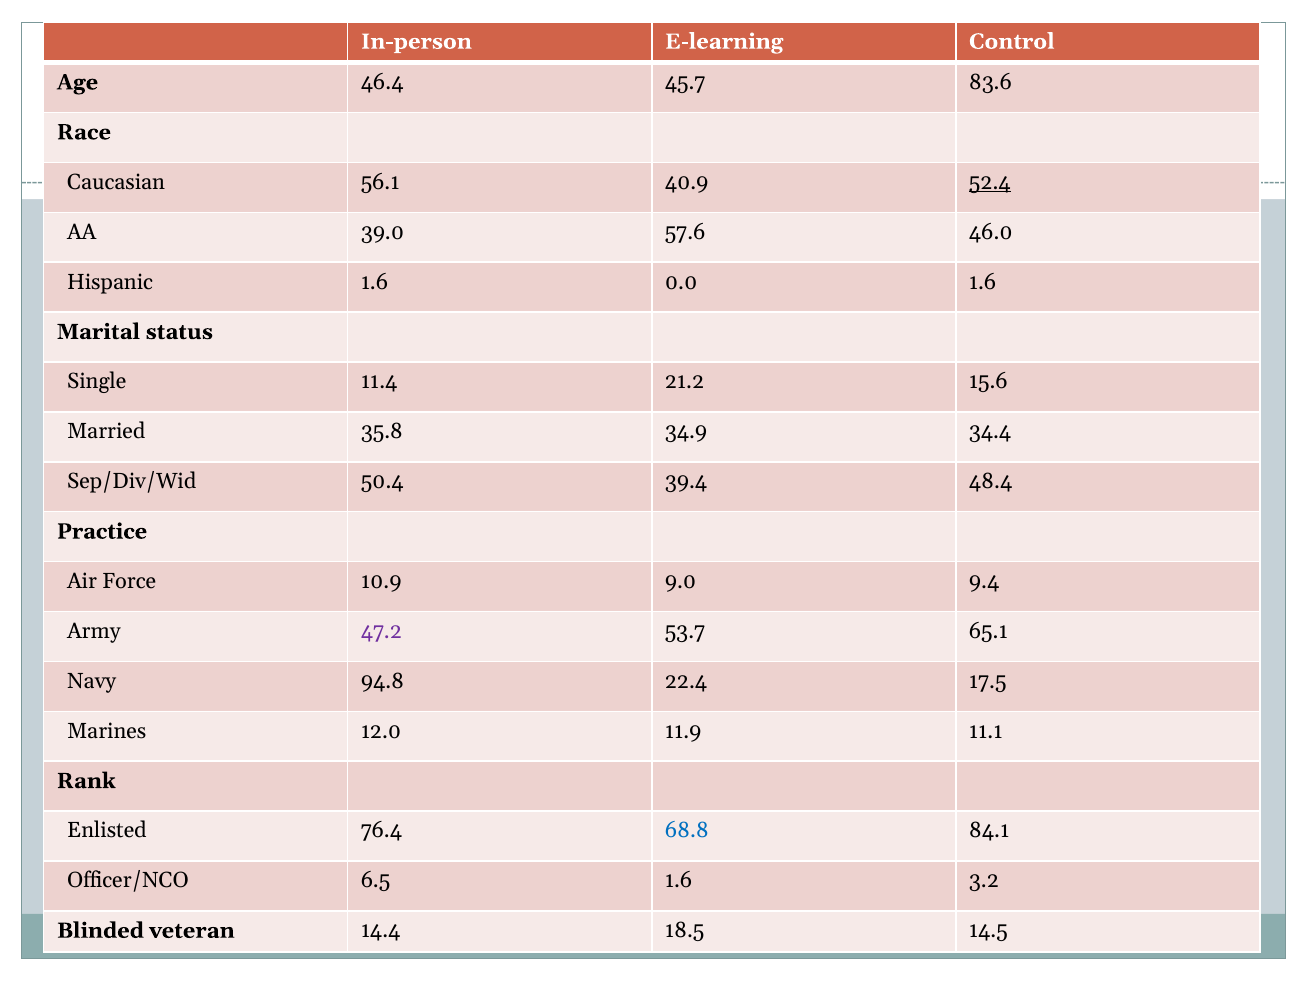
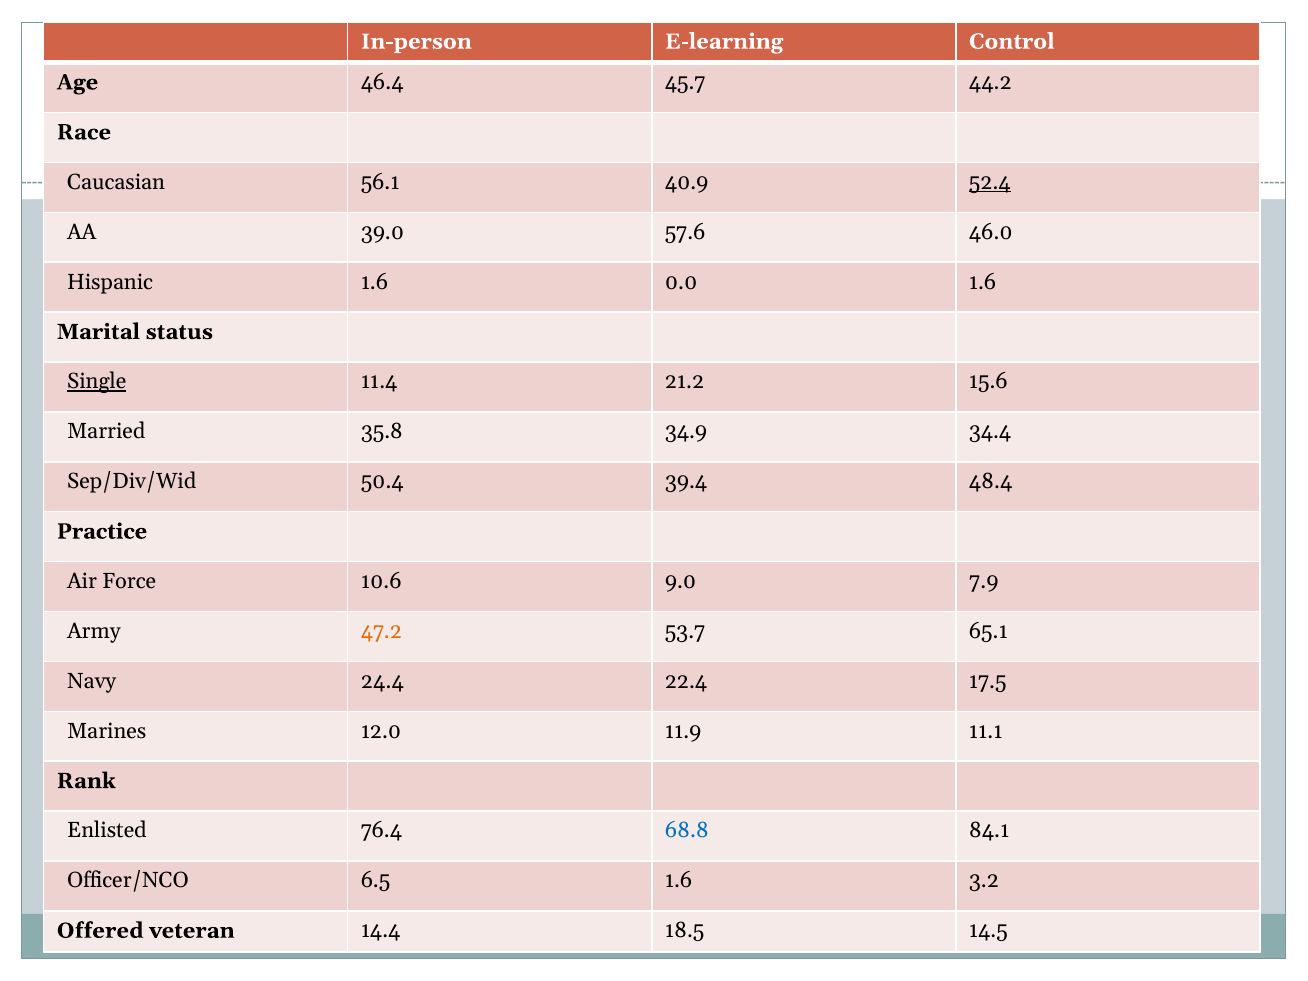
83.6: 83.6 -> 44.2
Single underline: none -> present
10.9: 10.9 -> 10.6
9.4: 9.4 -> 7.9
47.2 colour: purple -> orange
94.8: 94.8 -> 24.4
Blinded: Blinded -> Offered
